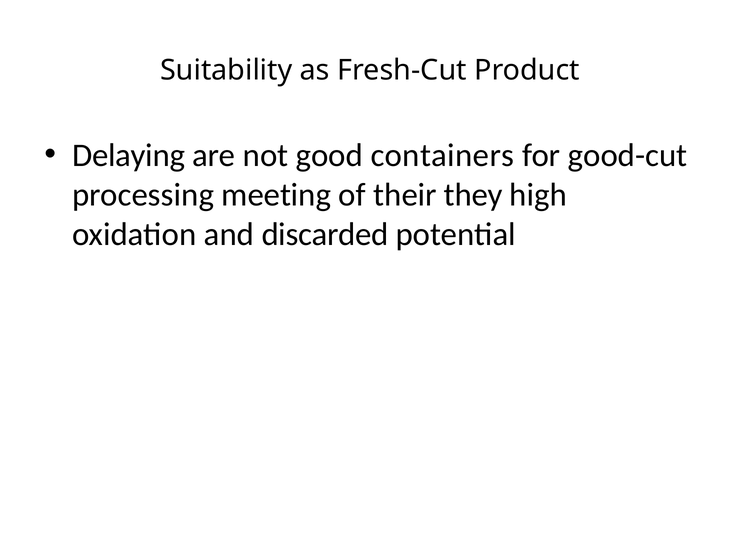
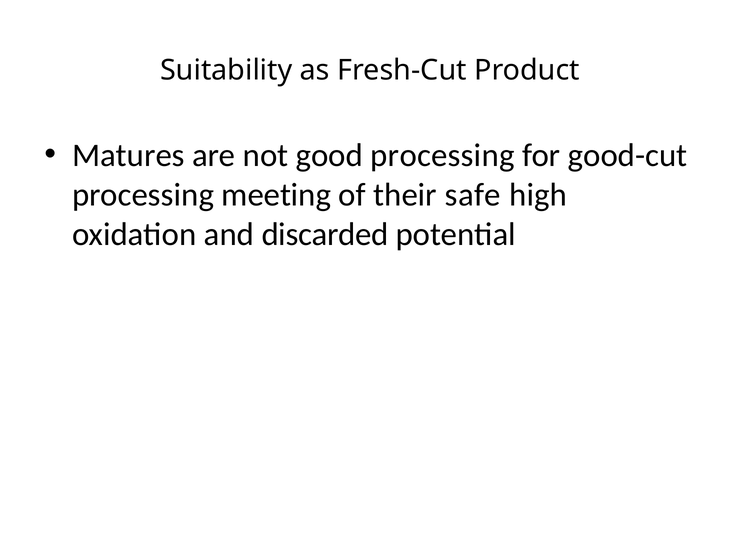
Delaying: Delaying -> Matures
good containers: containers -> processing
they: they -> safe
